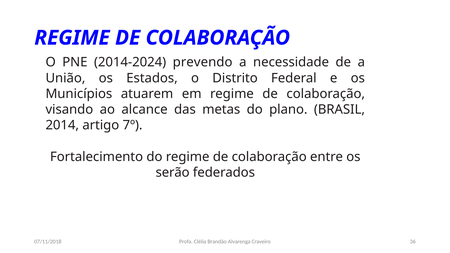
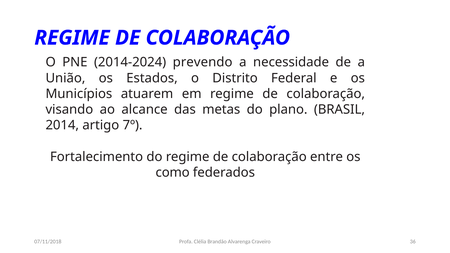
serão: serão -> como
